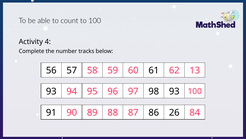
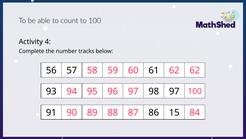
62 13: 13 -> 62
98 93: 93 -> 97
26: 26 -> 15
